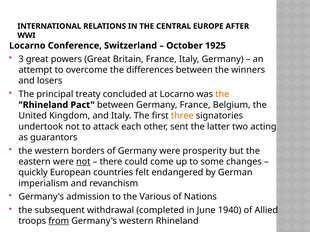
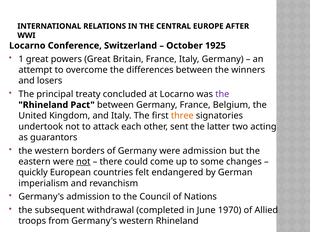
3: 3 -> 1
the at (222, 94) colour: orange -> purple
were prosperity: prosperity -> admission
Various: Various -> Council
1940: 1940 -> 1970
from underline: present -> none
